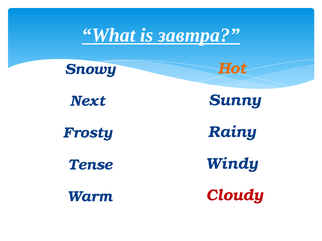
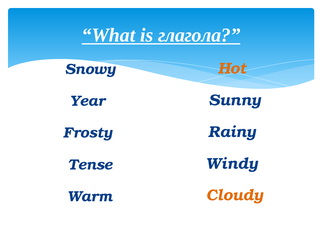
завтра: завтра -> глагола
Next: Next -> Year
Cloudy colour: red -> orange
